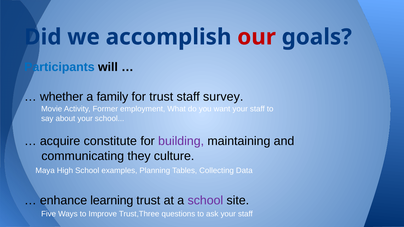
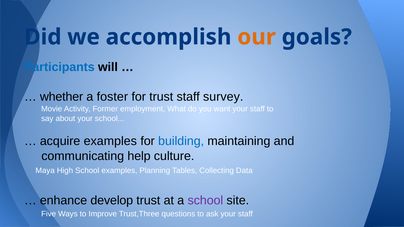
our colour: red -> orange
family: family -> foster
acquire constitute: constitute -> examples
building colour: purple -> blue
they: they -> help
learning: learning -> develop
